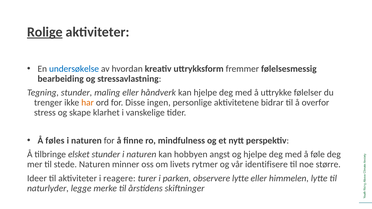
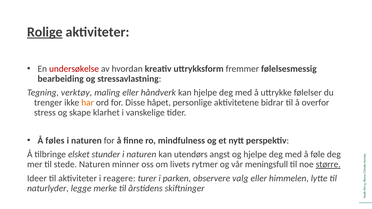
undersøkelse colour: blue -> red
Tegning stunder: stunder -> verktøy
ingen: ingen -> håpet
hobbyen: hobbyen -> utendørs
identifisere: identifisere -> meningsfull
større underline: none -> present
observere lytte: lytte -> valg
